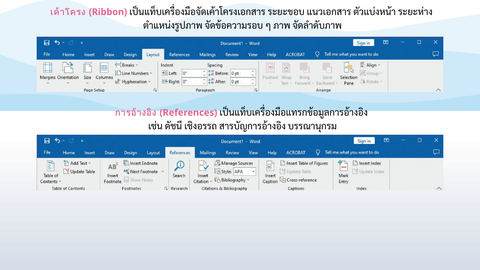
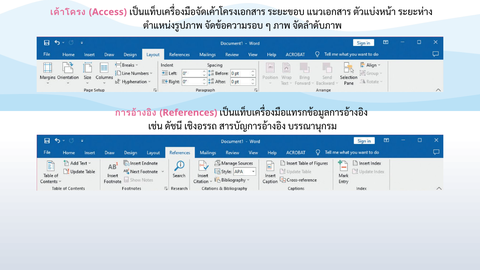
Ribbon: Ribbon -> Access
